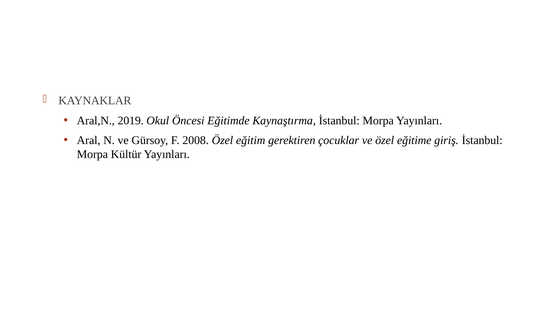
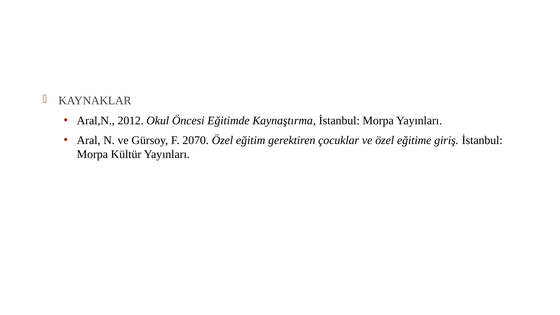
2019: 2019 -> 2012
2008: 2008 -> 2070
